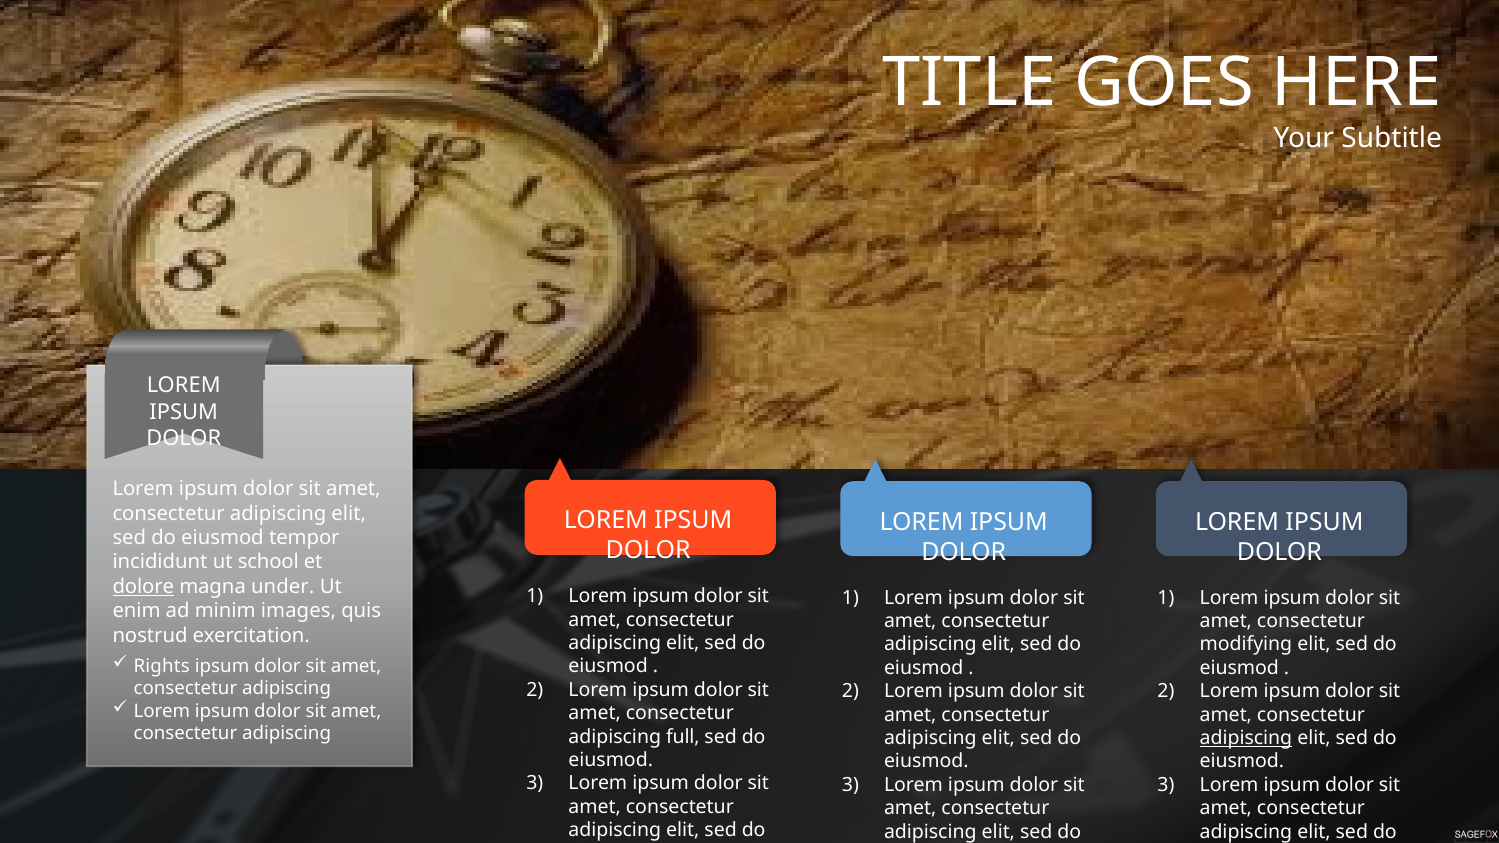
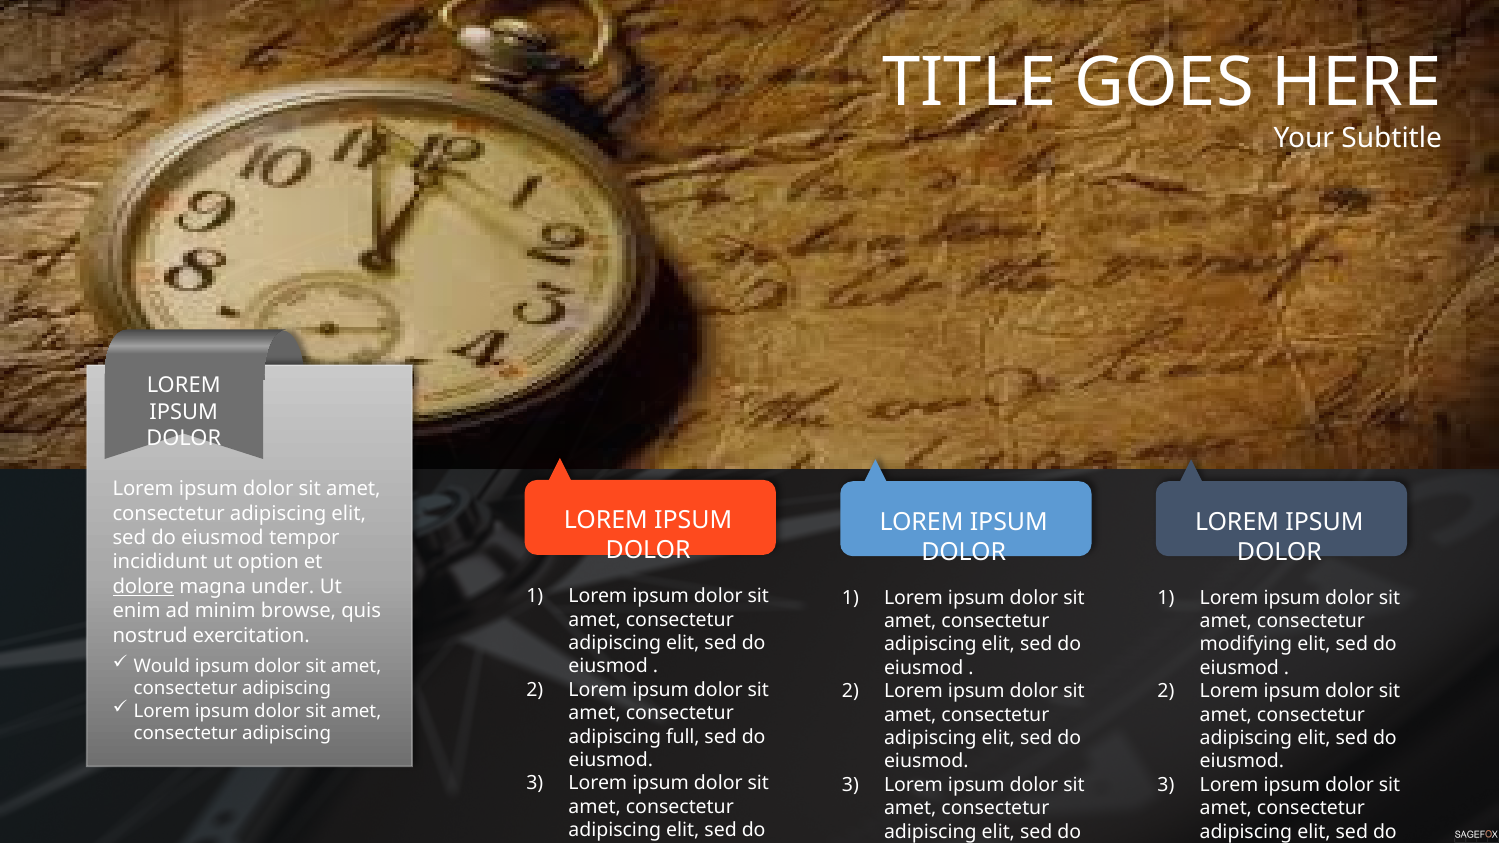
school: school -> option
images: images -> browse
Rights: Rights -> Would
adipiscing at (1246, 738) underline: present -> none
